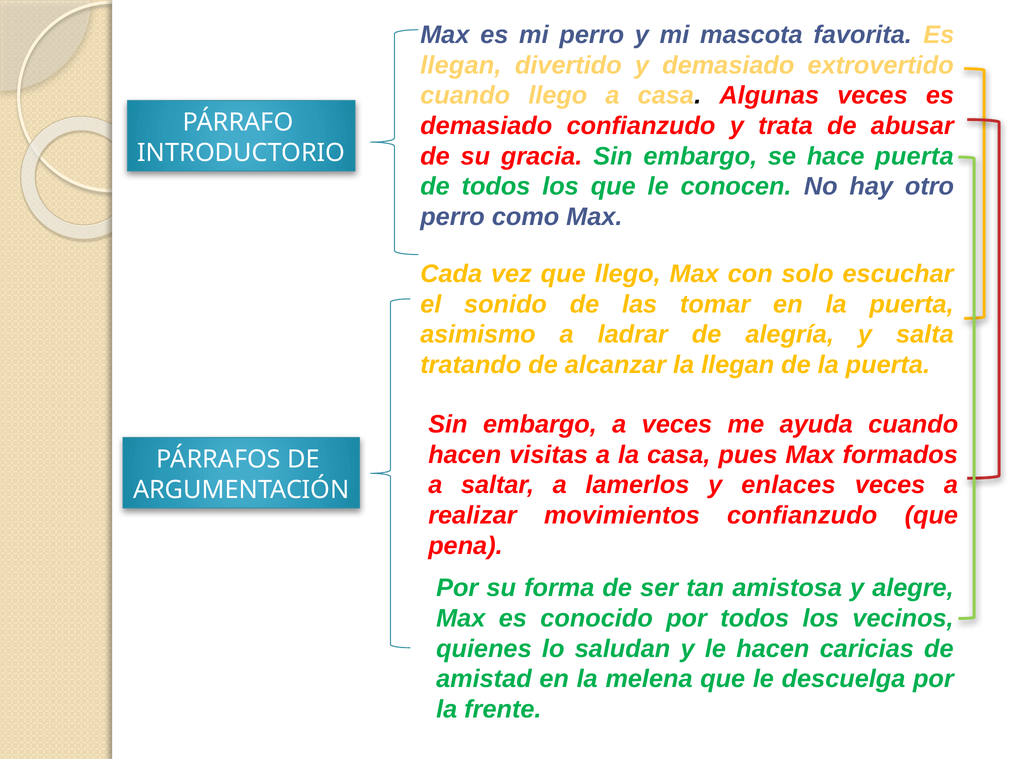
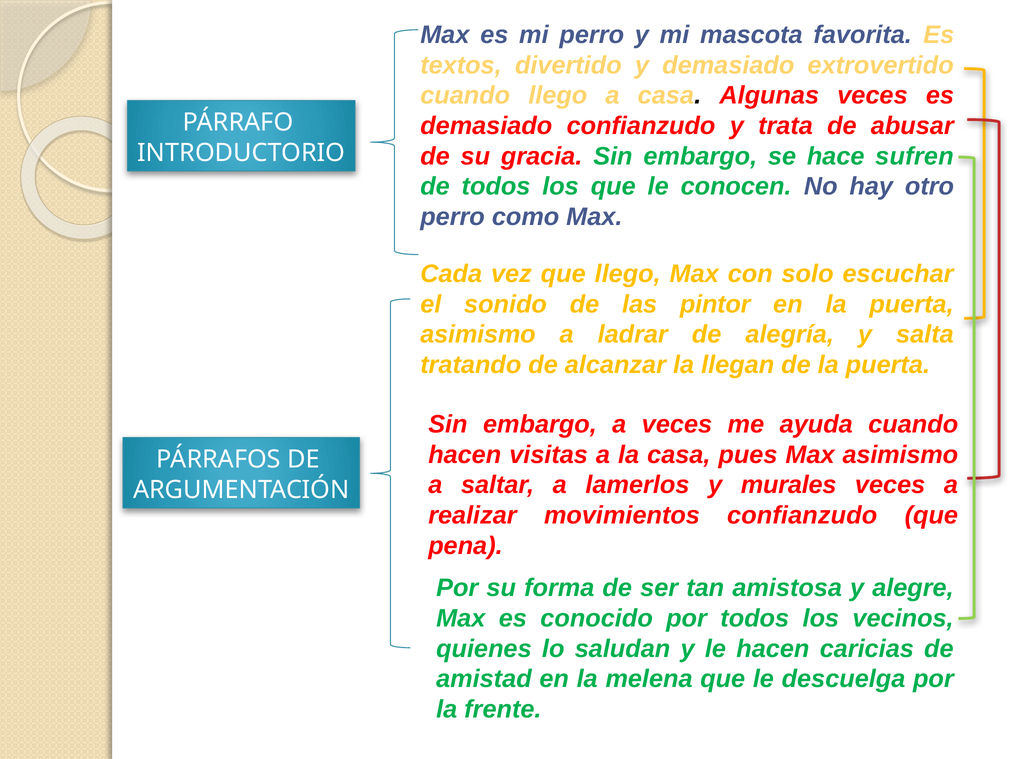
llegan at (461, 65): llegan -> textos
hace puerta: puerta -> sufren
tomar: tomar -> pintor
Max formados: formados -> asimismo
enlaces: enlaces -> murales
